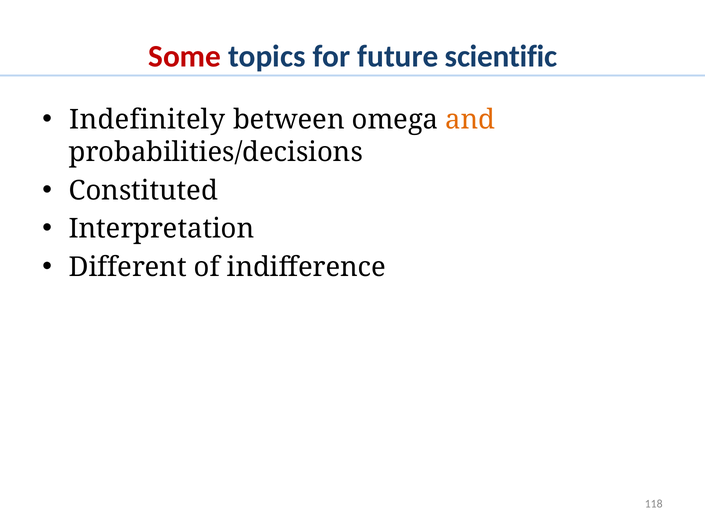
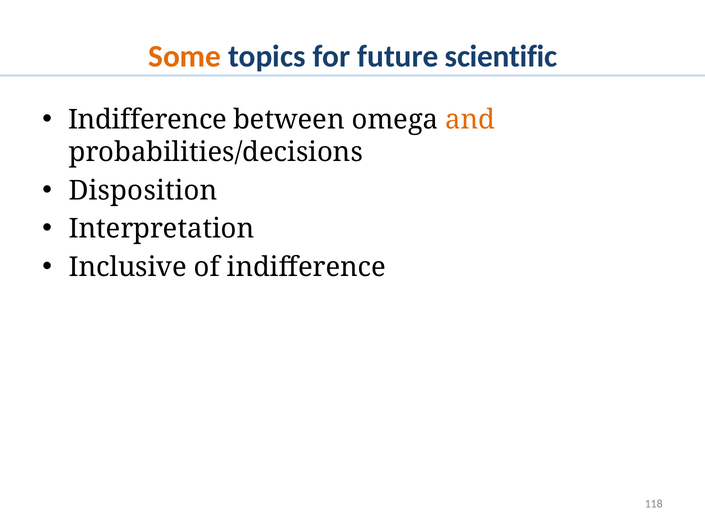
Some colour: red -> orange
Indefinitely at (147, 120): Indefinitely -> Indifference
Constituted: Constituted -> Disposition
Different: Different -> Inclusive
